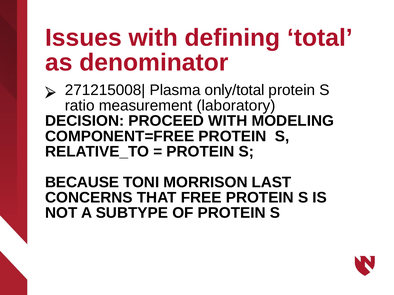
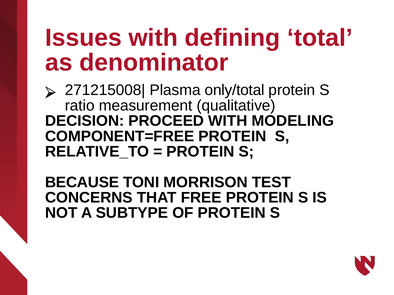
laboratory: laboratory -> qualitative
LAST: LAST -> TEST
